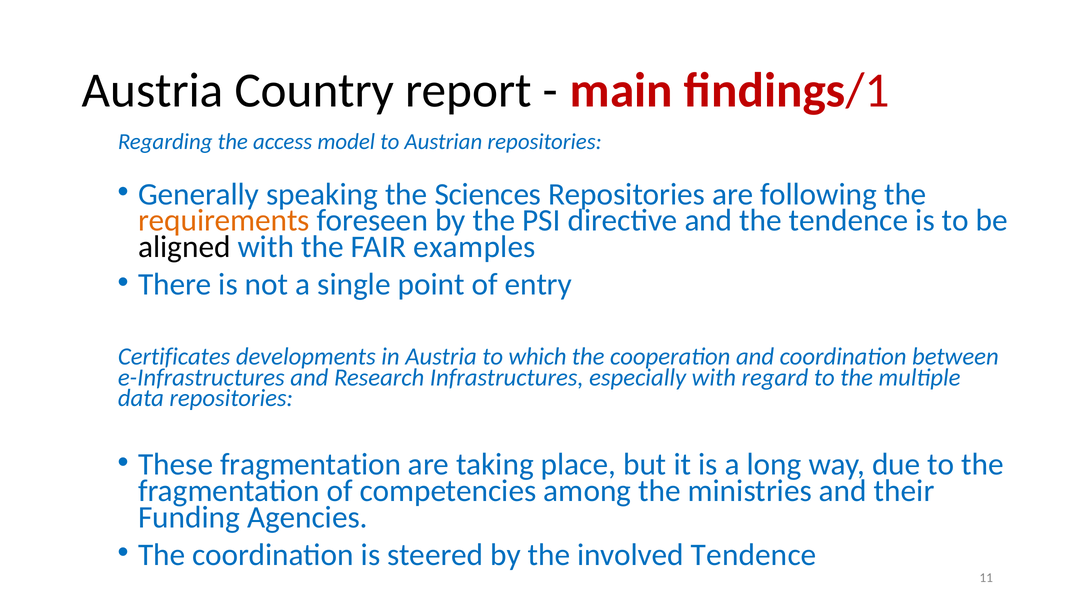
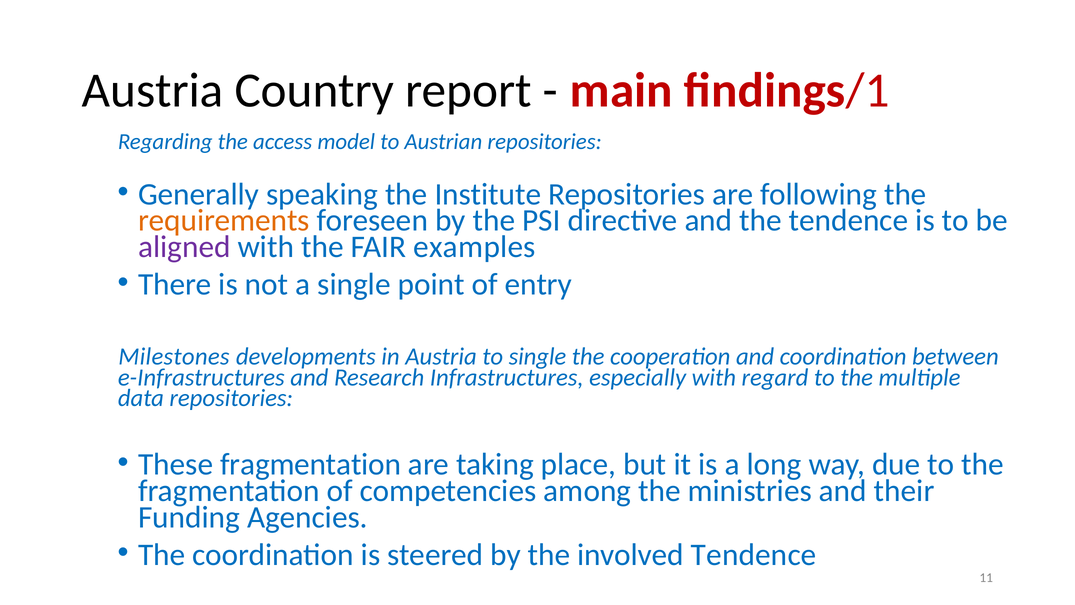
Sciences: Sciences -> Institute
aligned colour: black -> purple
Certificates: Certificates -> Milestones
to which: which -> single
